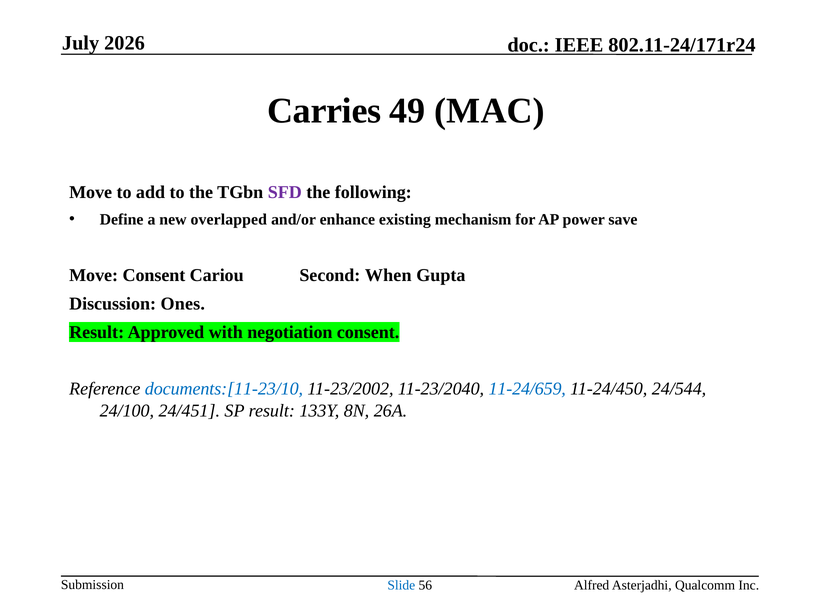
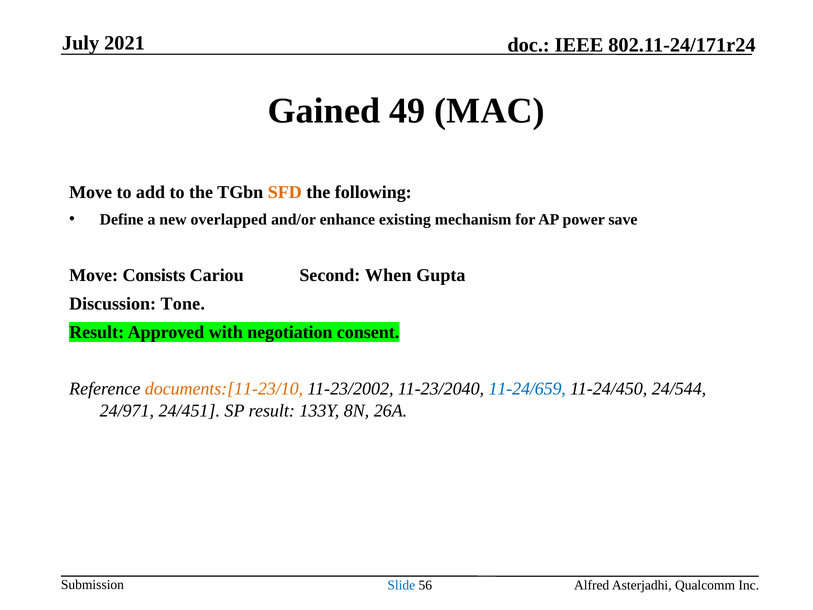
2026: 2026 -> 2021
Carries: Carries -> Gained
SFD colour: purple -> orange
Move Consent: Consent -> Consists
Ones: Ones -> Tone
documents:[11-23/10 colour: blue -> orange
24/100: 24/100 -> 24/971
